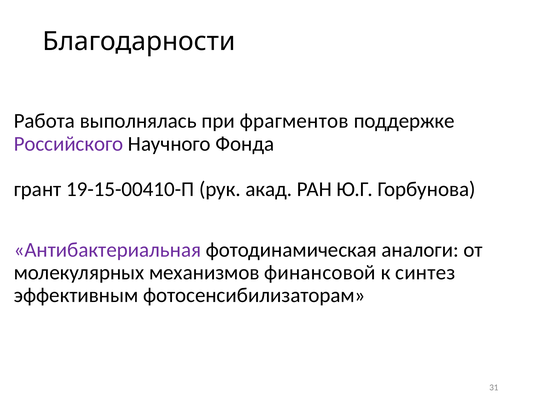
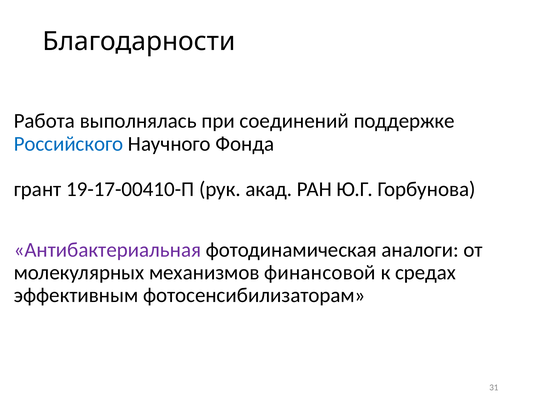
фрагментов: фрагментов -> соединений
Российского colour: purple -> blue
19-15-00410-П: 19-15-00410-П -> 19-17-00410-П
синтез: синтез -> средах
